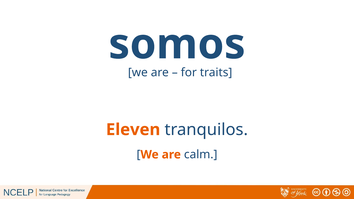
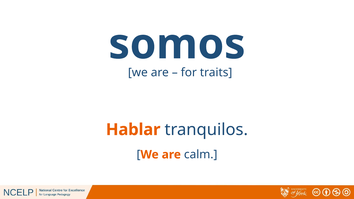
Eleven: Eleven -> Hablar
